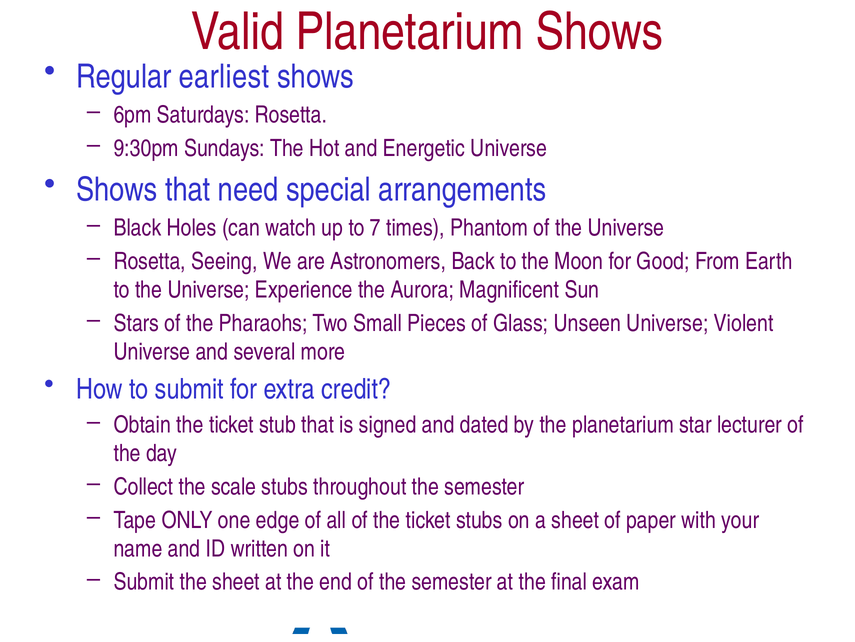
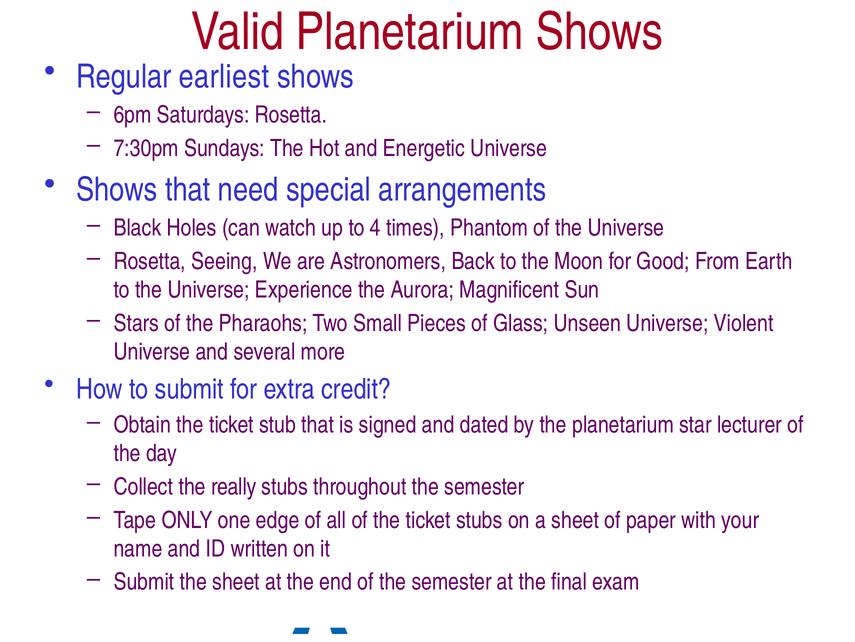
9:30pm: 9:30pm -> 7:30pm
7: 7 -> 4
scale: scale -> really
